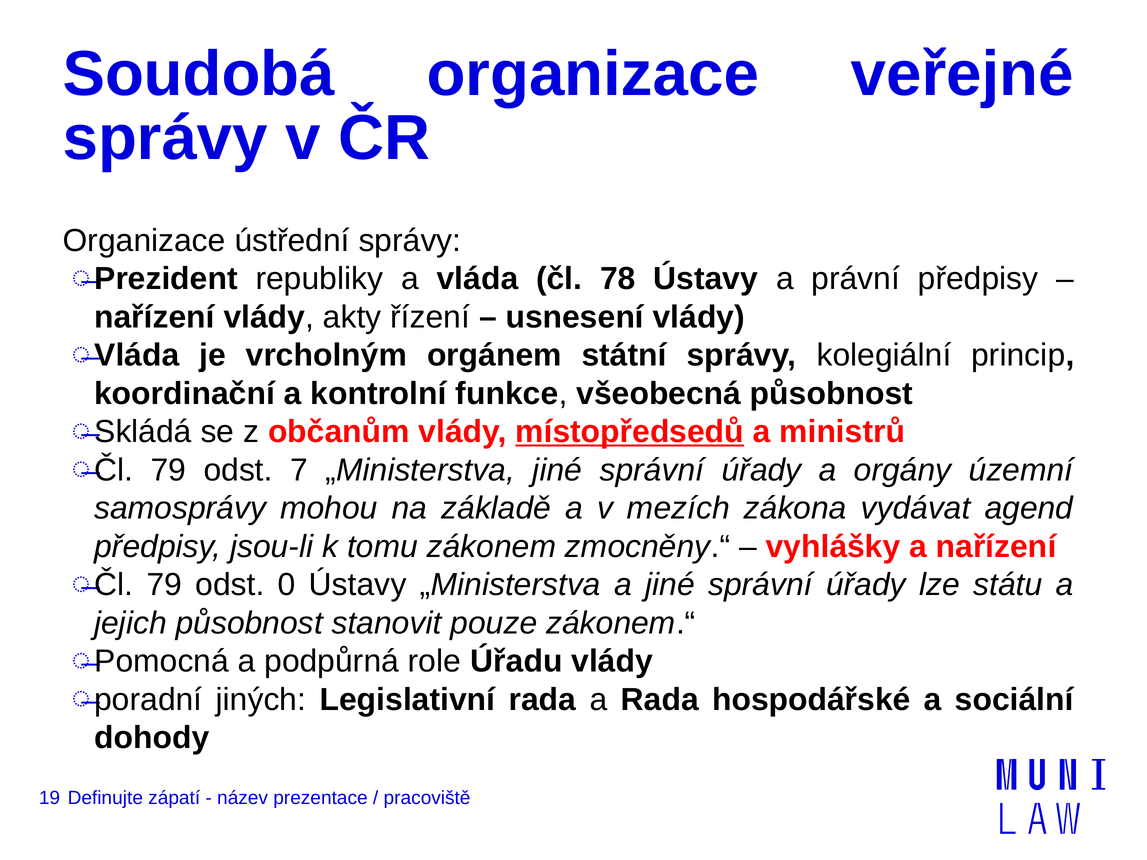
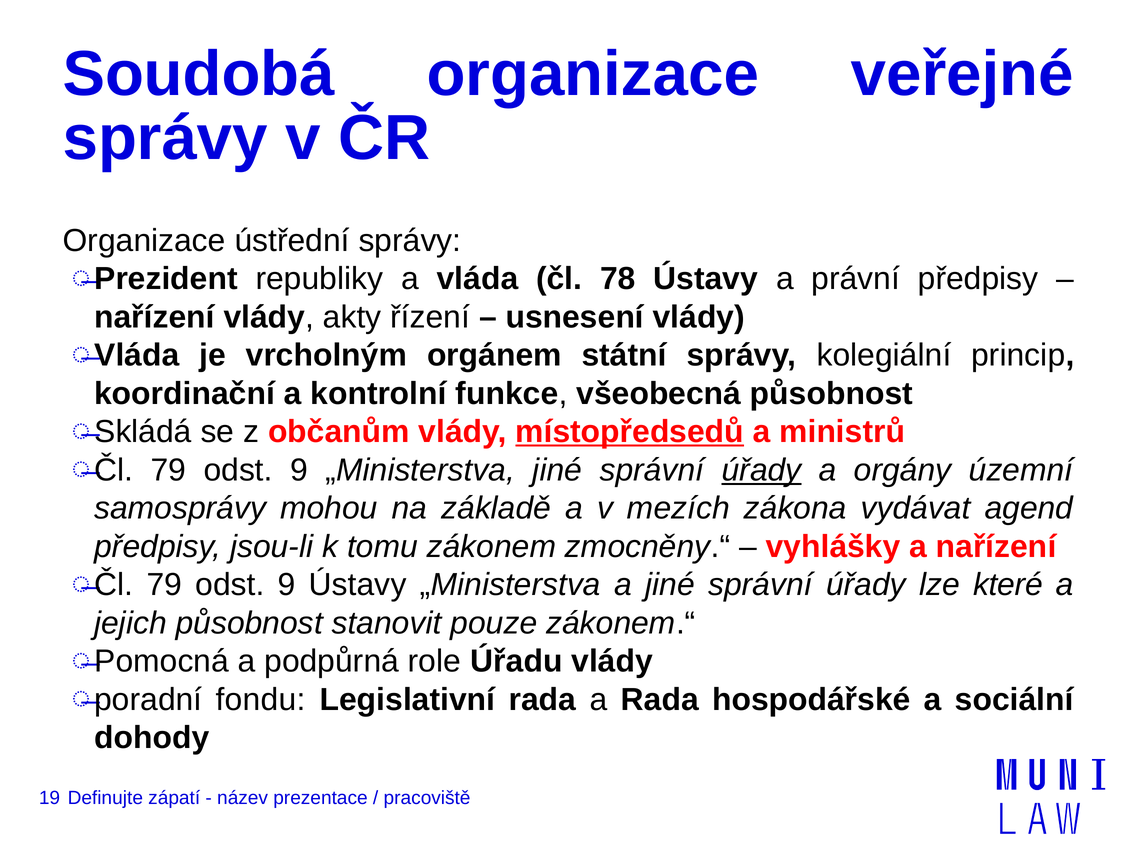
7 at (299, 470): 7 -> 9
úřady at (762, 470) underline: none -> present
0 at (287, 585): 0 -> 9
státu: státu -> které
jiných: jiných -> fondu
